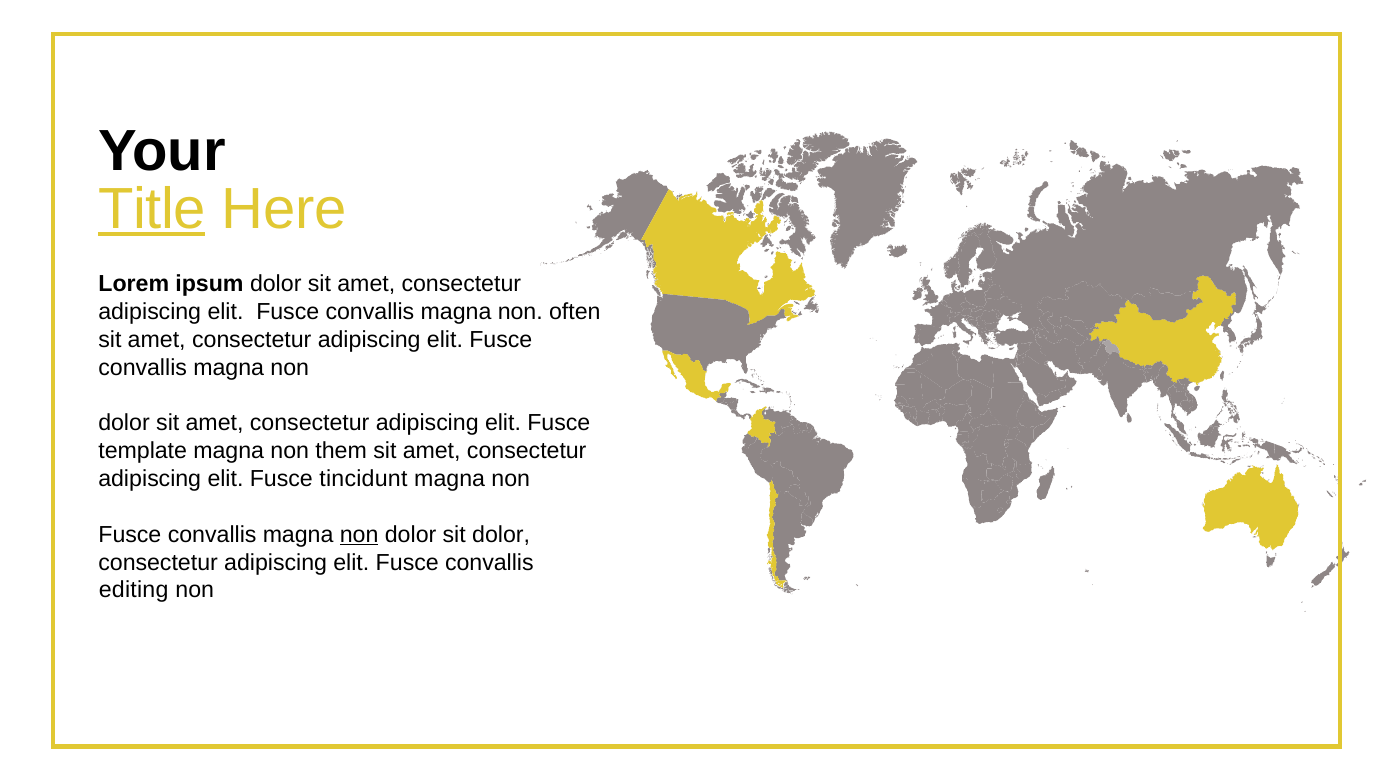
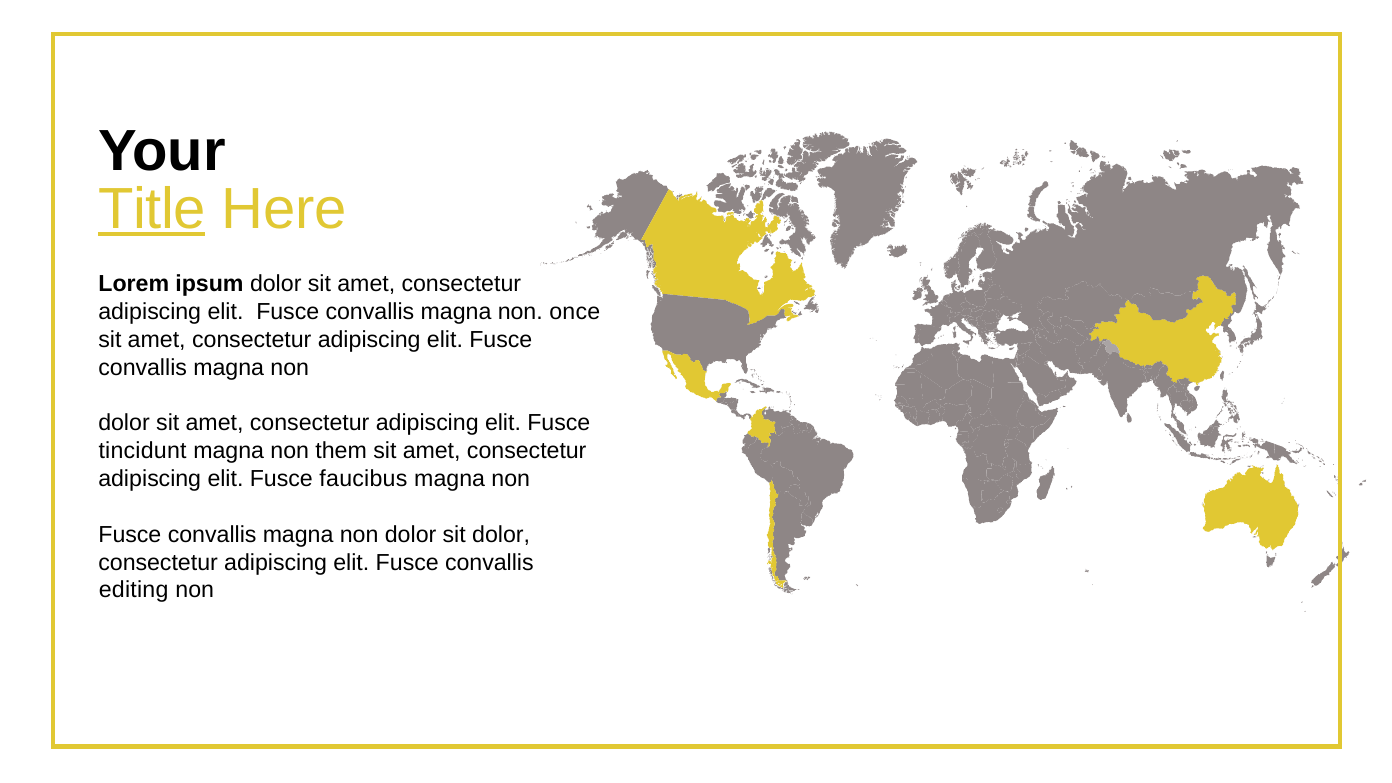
often: often -> once
template: template -> tincidunt
tincidunt: tincidunt -> faucibus
non at (359, 535) underline: present -> none
